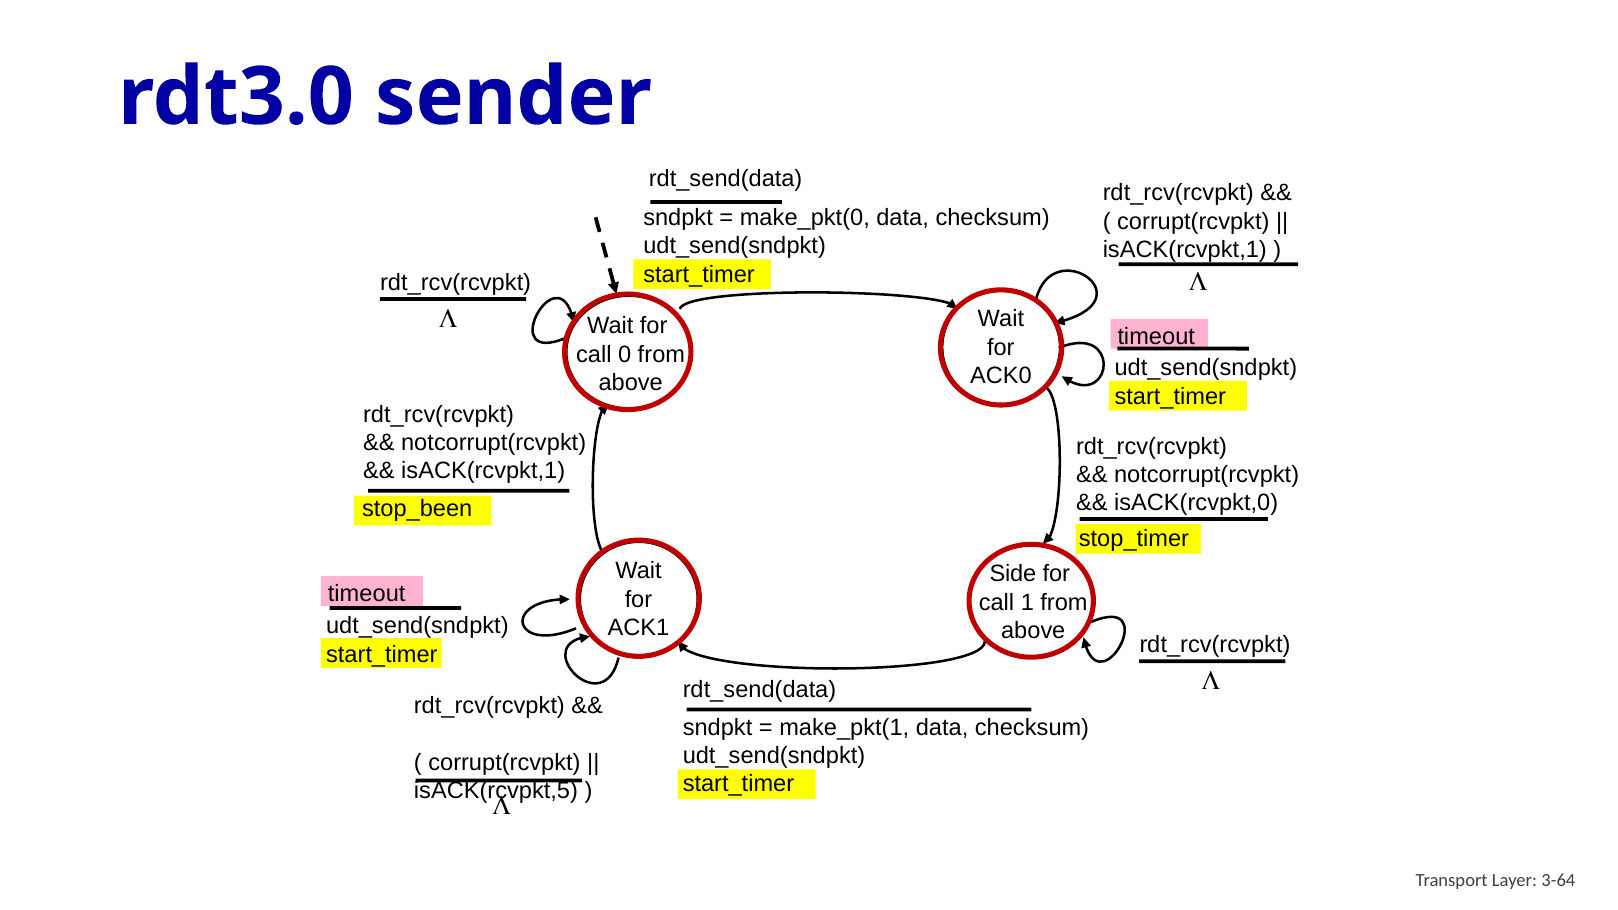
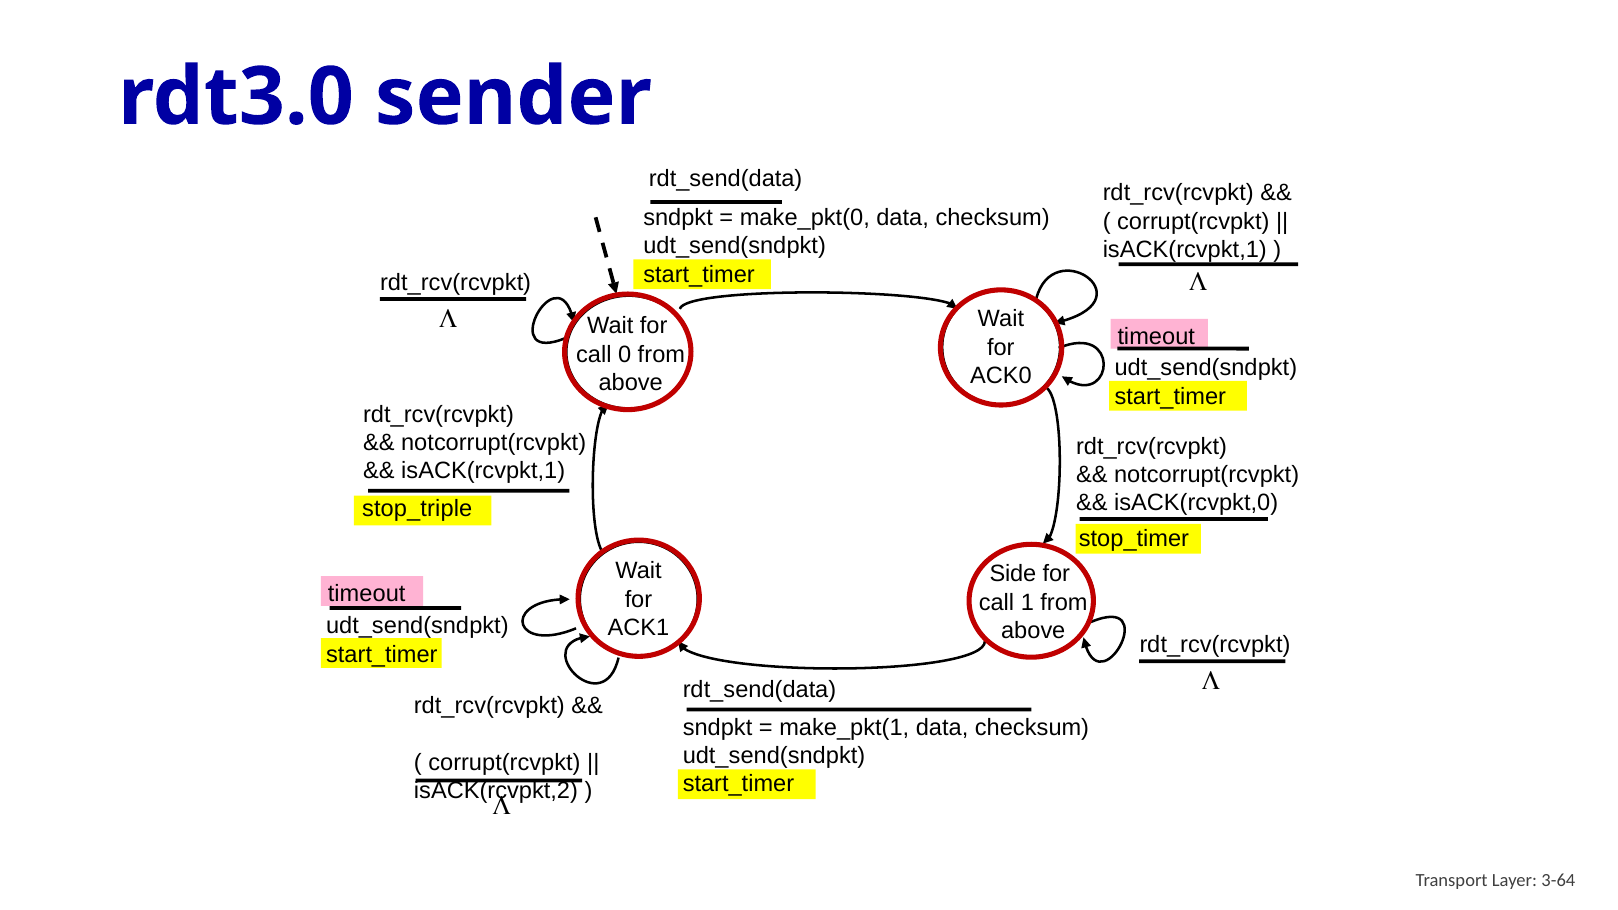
stop_been: stop_been -> stop_triple
isACK(rcvpkt,5: isACK(rcvpkt,5 -> isACK(rcvpkt,2
